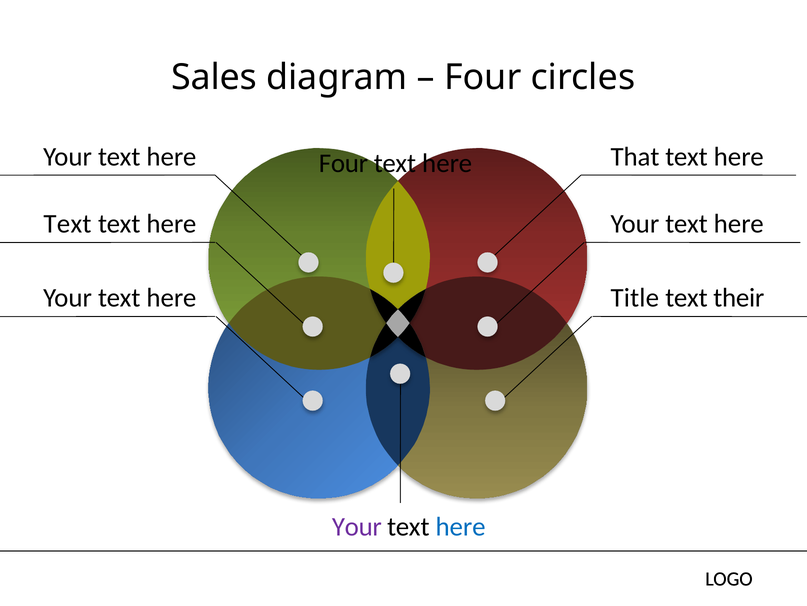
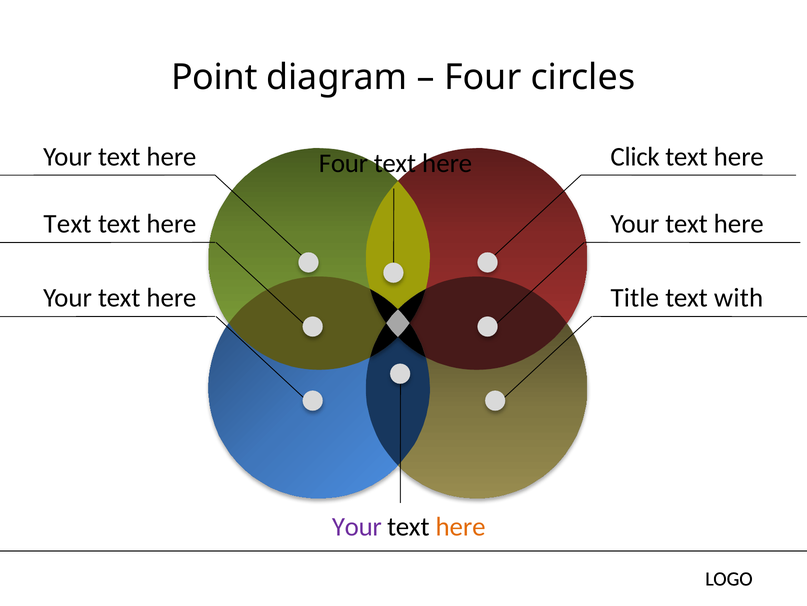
Sales: Sales -> Point
That: That -> Click
their: their -> with
here at (461, 526) colour: blue -> orange
